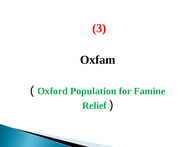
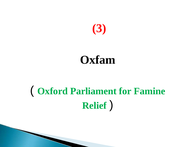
Population: Population -> Parliament
